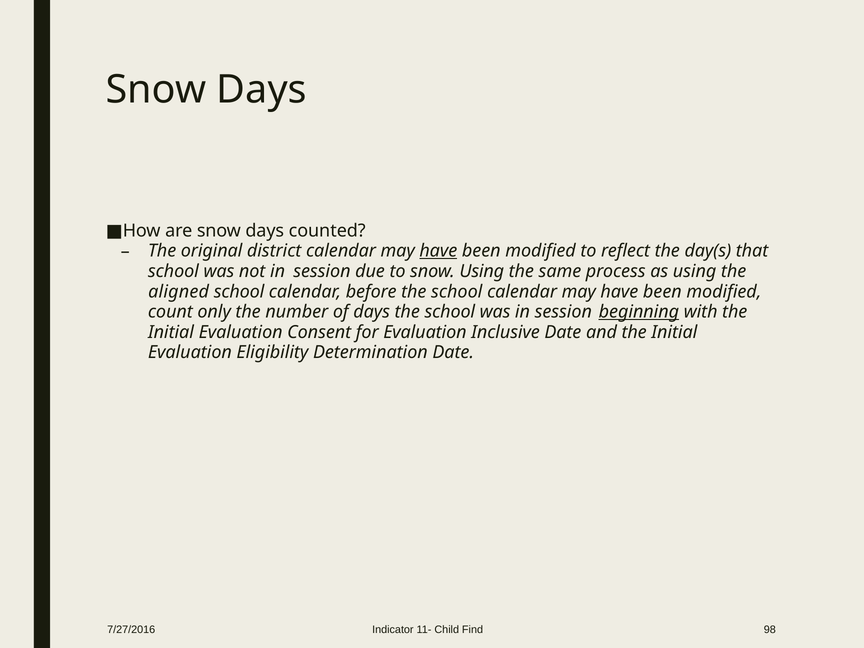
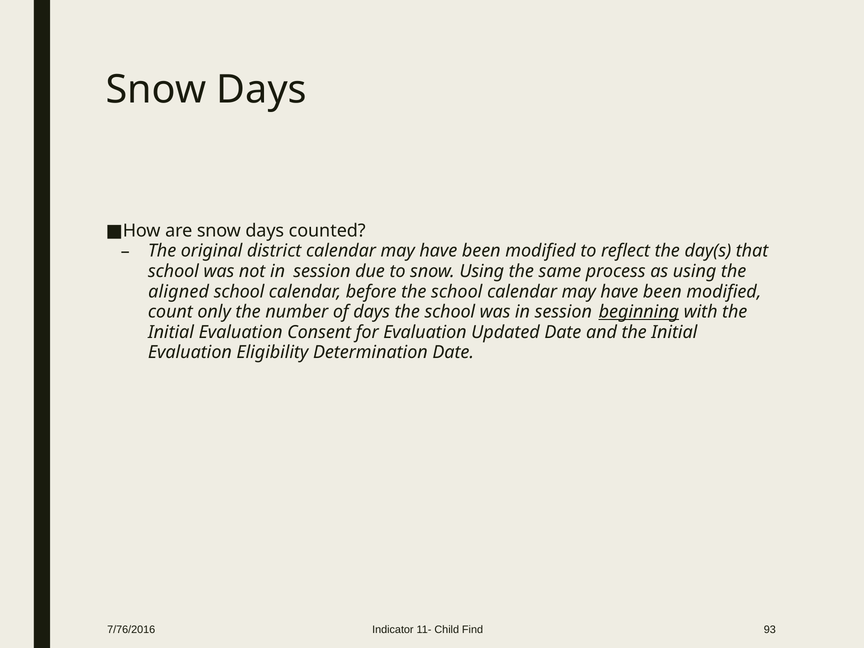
have at (438, 251) underline: present -> none
Inclusive: Inclusive -> Updated
7/27/2016: 7/27/2016 -> 7/76/2016
98: 98 -> 93
